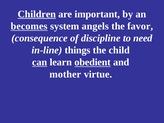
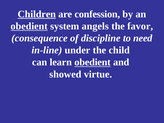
important: important -> confession
becomes at (29, 26): becomes -> obedient
things: things -> under
can underline: present -> none
mother: mother -> showed
